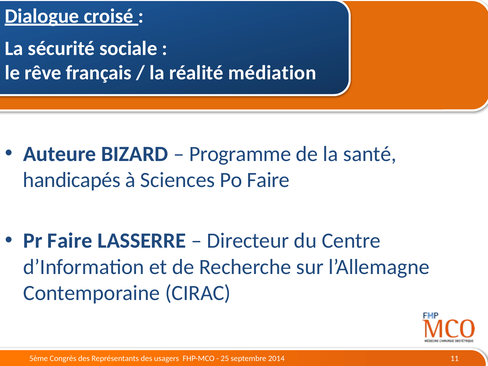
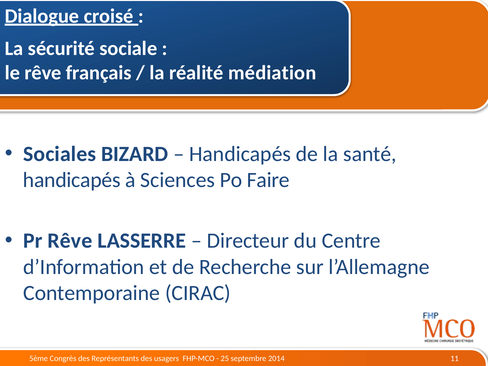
Auteure: Auteure -> Sociales
Programme at (240, 154): Programme -> Handicapés
Pr Faire: Faire -> Rêve
